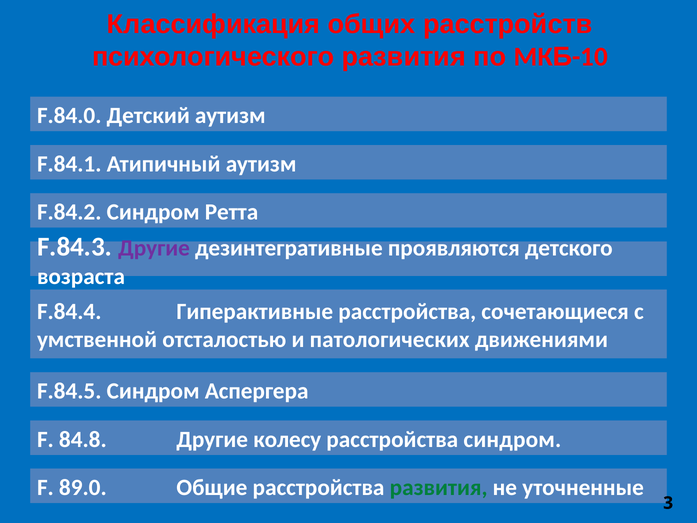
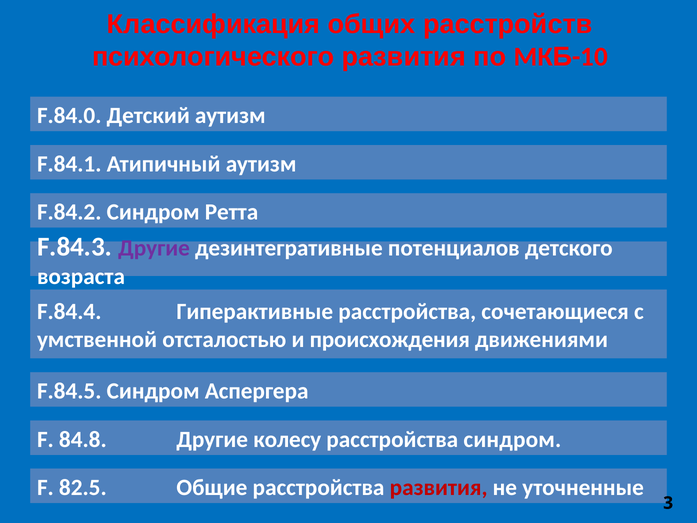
проявляются: проявляются -> потенциалов
патологических: патологических -> происхождения
89.0: 89.0 -> 82.5
развития at (439, 487) colour: green -> red
